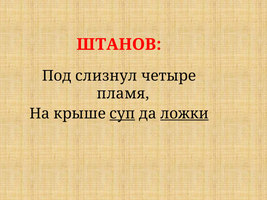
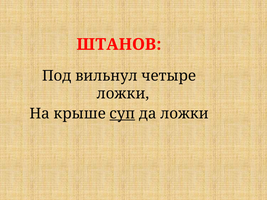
слизнул: слизнул -> вильнул
пламя at (123, 94): пламя -> ложки
ложки at (184, 114) underline: present -> none
